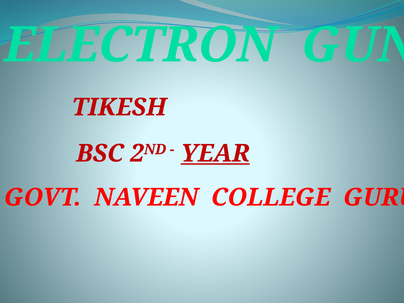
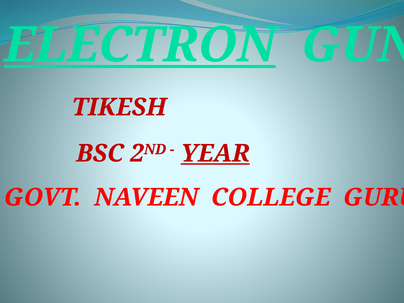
ELECTRON underline: none -> present
